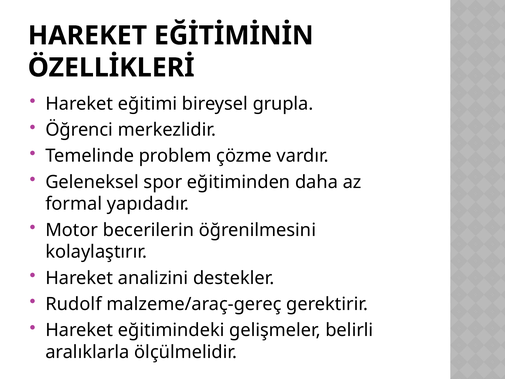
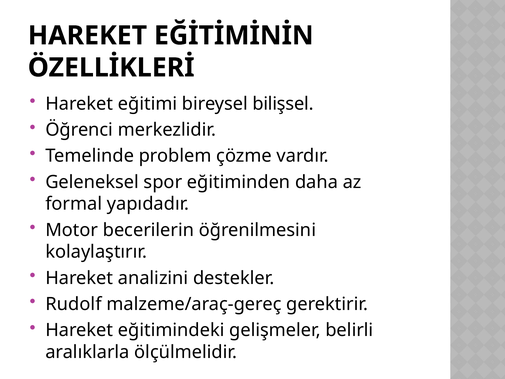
grupla: grupla -> bilişsel
